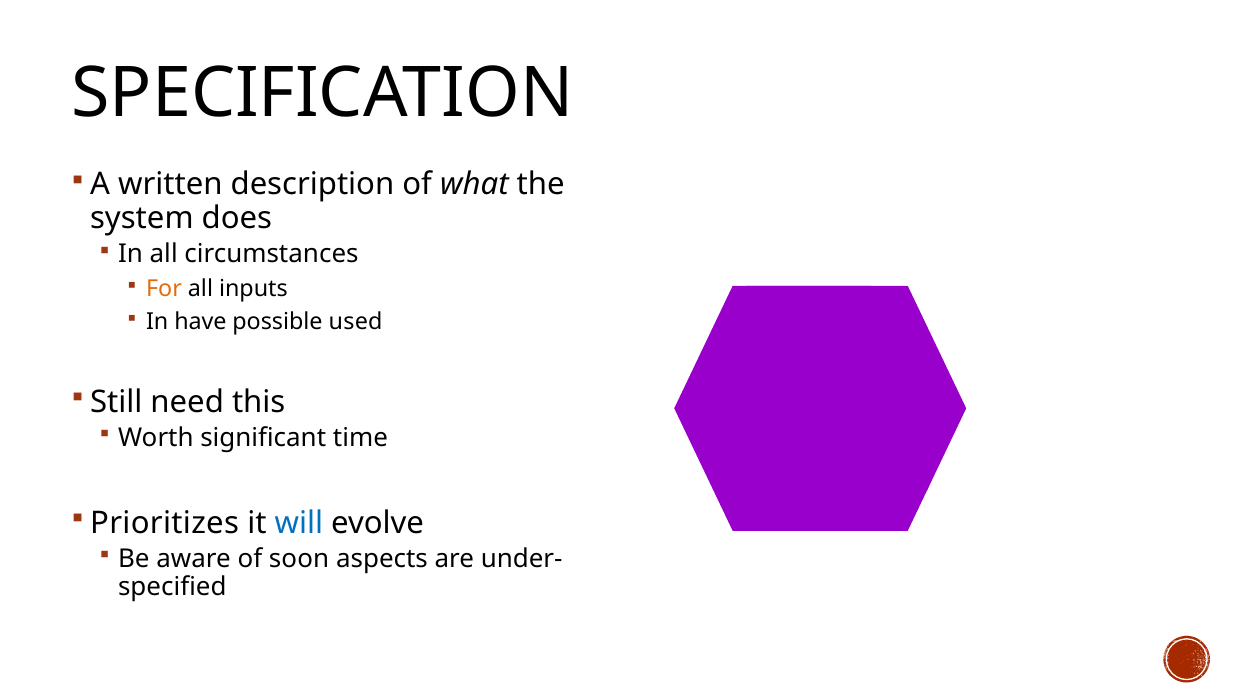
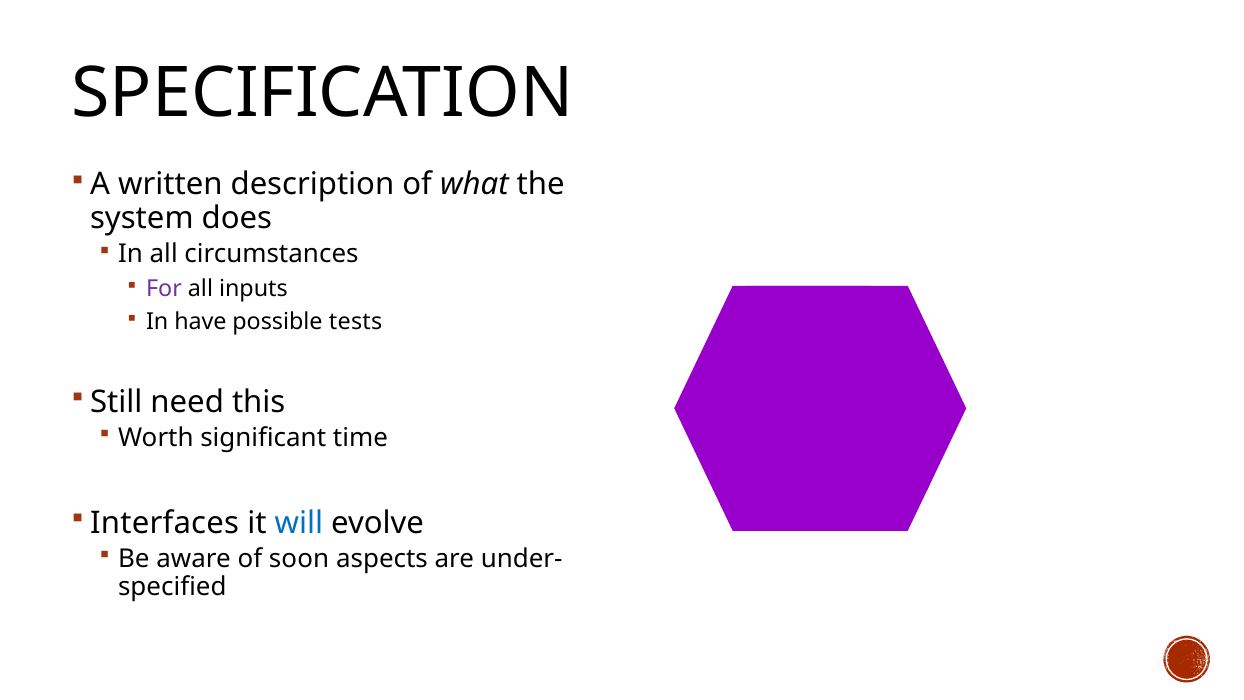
For colour: orange -> purple
used: used -> tests
Prioritizes: Prioritizes -> Interfaces
